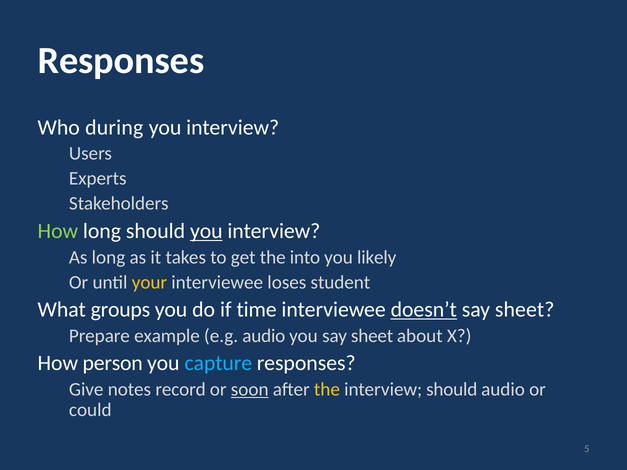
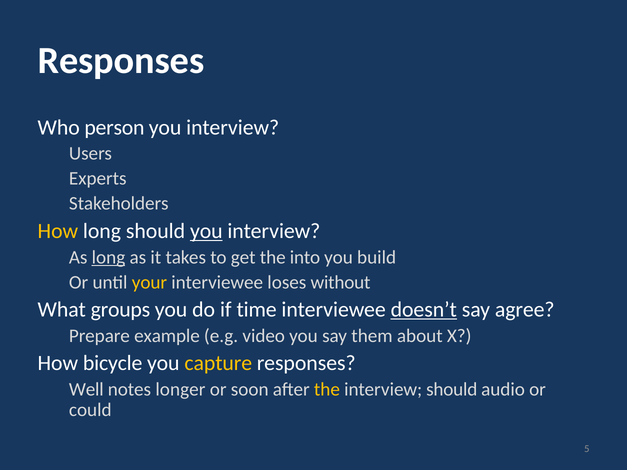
during: during -> person
How at (58, 231) colour: light green -> yellow
long at (108, 257) underline: none -> present
likely: likely -> build
student: student -> without
sheet at (525, 310): sheet -> agree
e.g audio: audio -> video
you say sheet: sheet -> them
person: person -> bicycle
capture colour: light blue -> yellow
Give: Give -> Well
record: record -> longer
soon underline: present -> none
